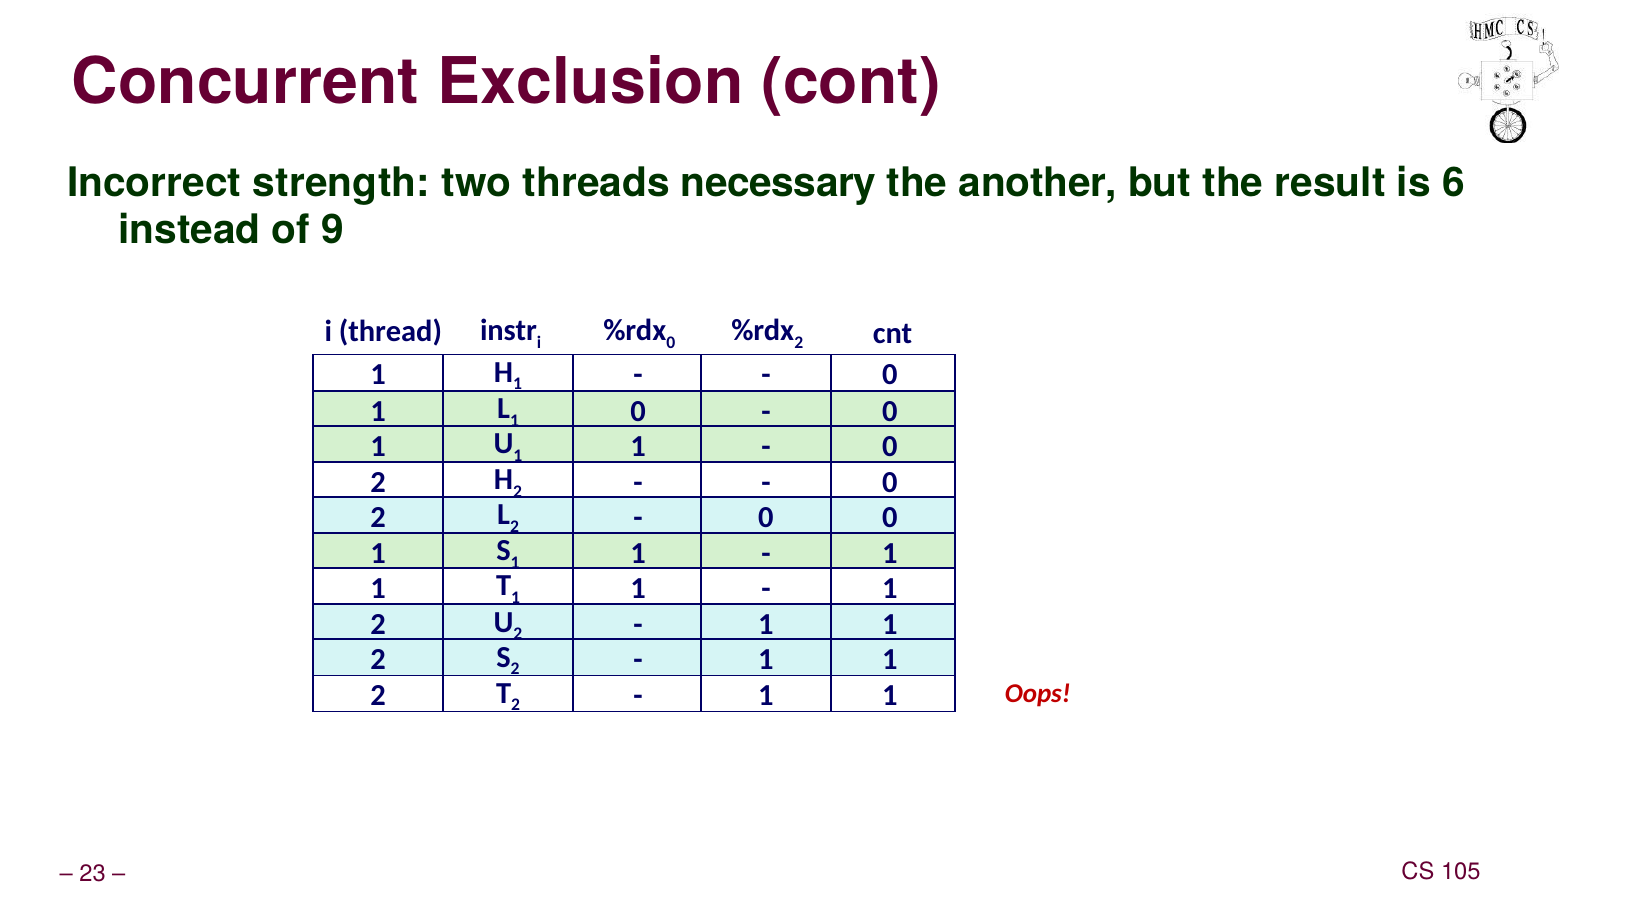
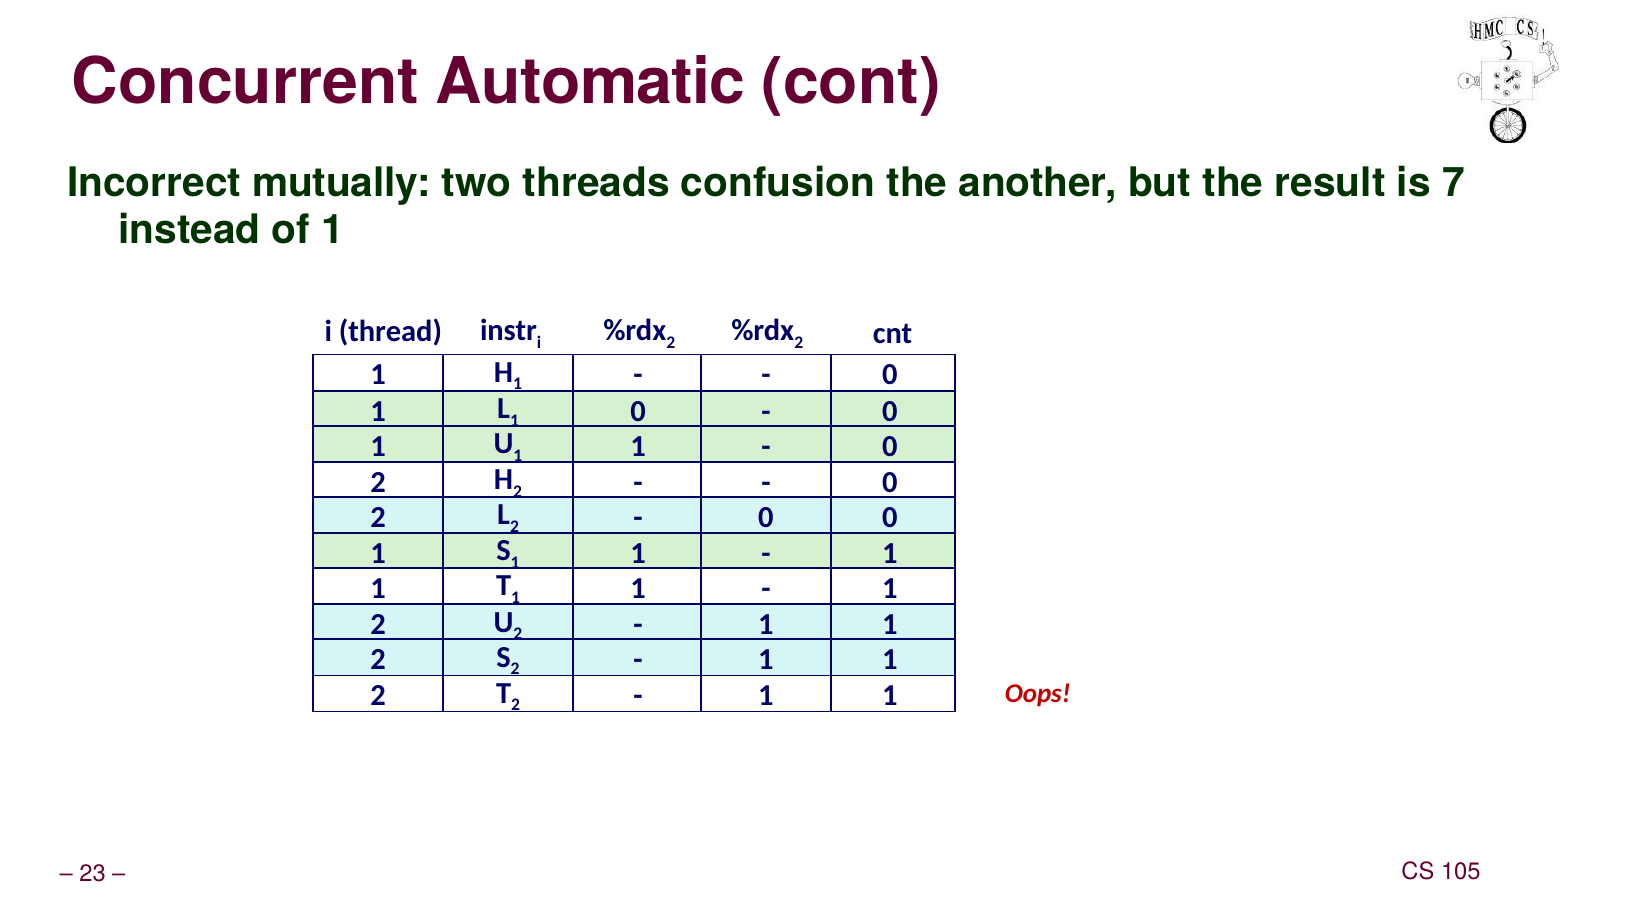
Exclusion: Exclusion -> Automatic
strength: strength -> mutually
necessary: necessary -> confusion
6: 6 -> 7
of 9: 9 -> 1
0 at (671, 343): 0 -> 2
